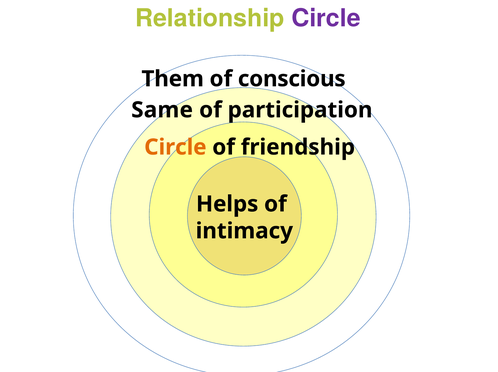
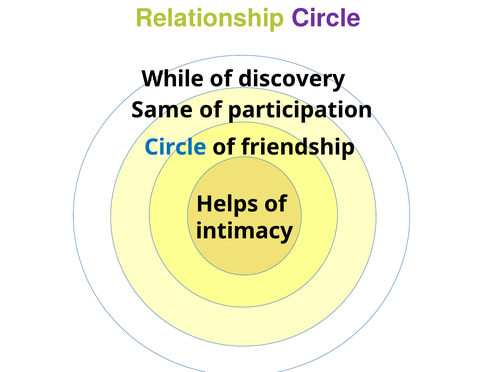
Them: Them -> While
conscious: conscious -> discovery
Circle at (175, 147) colour: orange -> blue
